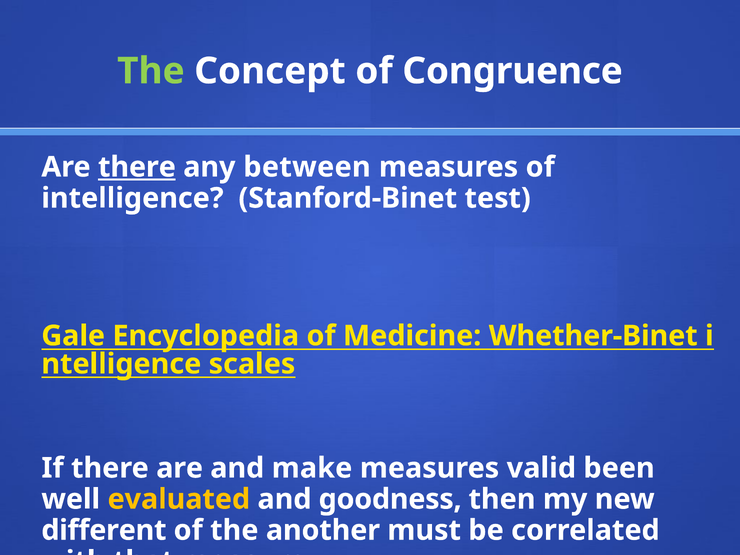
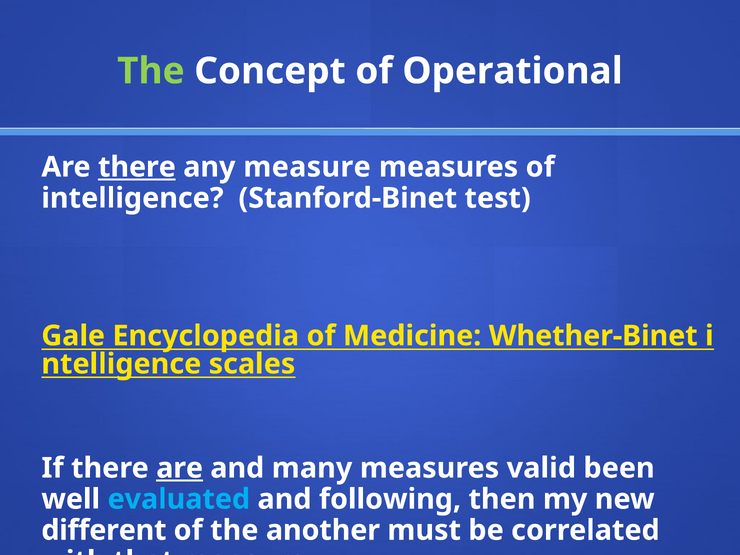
Congruence: Congruence -> Operational
any between: between -> measure
are at (180, 468) underline: none -> present
make: make -> many
evaluated colour: yellow -> light blue
goodness: goodness -> following
